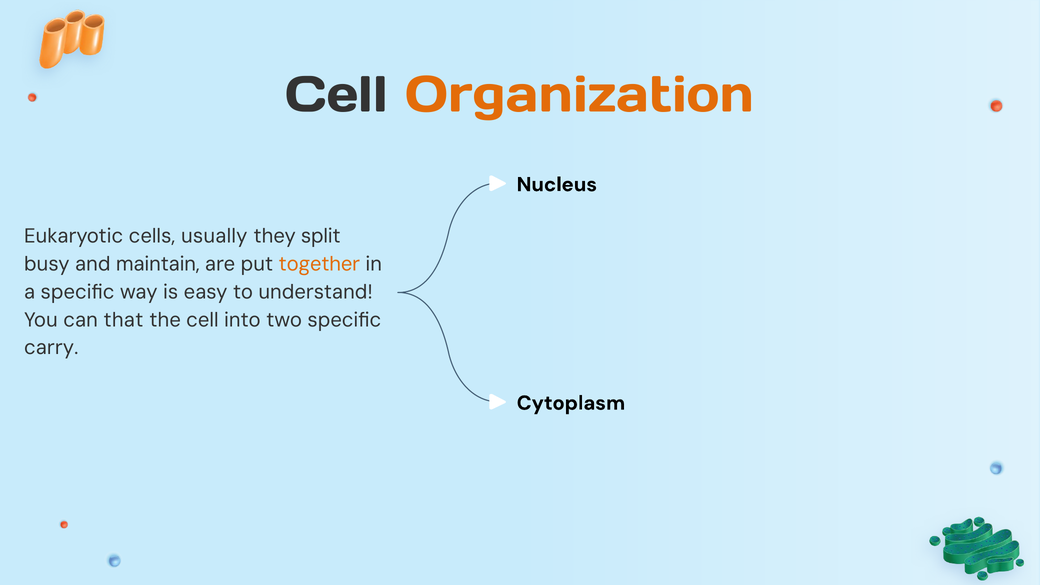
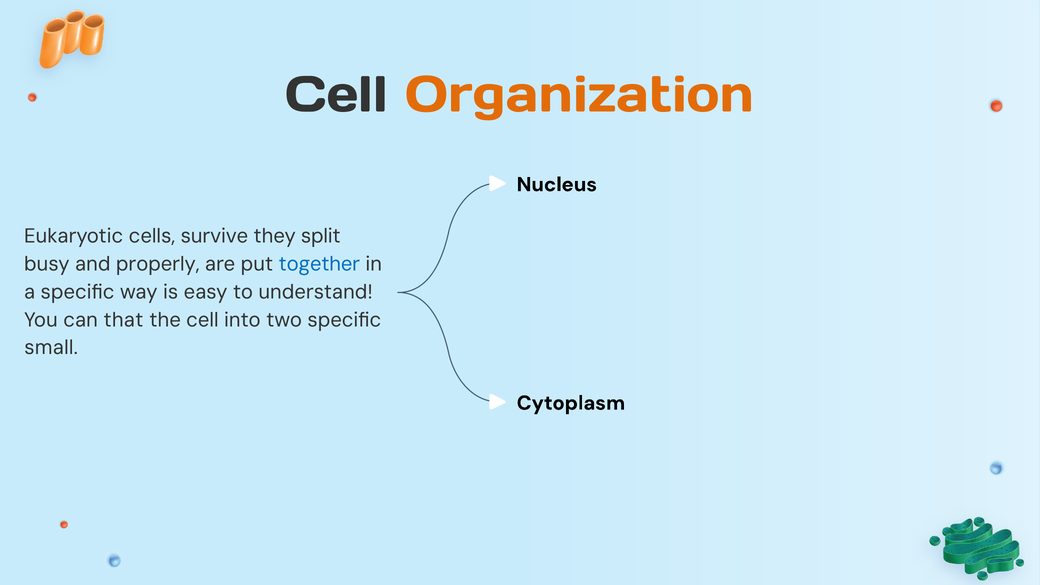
usually: usually -> survive
maintain: maintain -> properly
together colour: orange -> blue
carry: carry -> small
